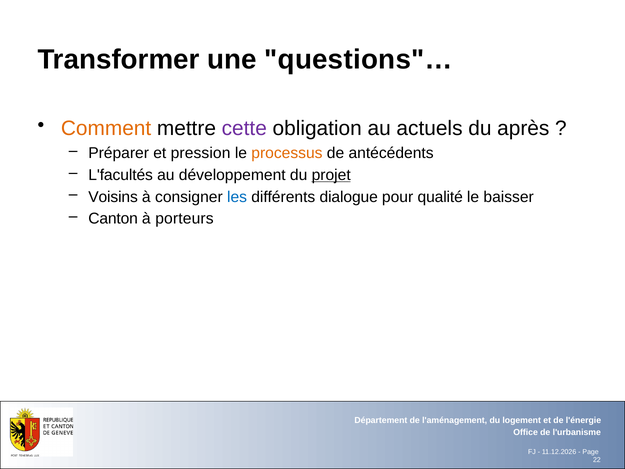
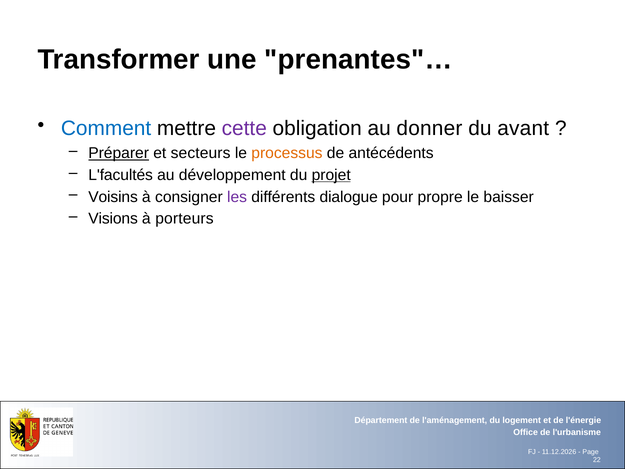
questions"…: questions"… -> prenantes"…
Comment colour: orange -> blue
actuels: actuels -> donner
après: après -> avant
Préparer underline: none -> present
pression: pression -> secteurs
les colour: blue -> purple
qualité: qualité -> propre
Canton: Canton -> Visions
